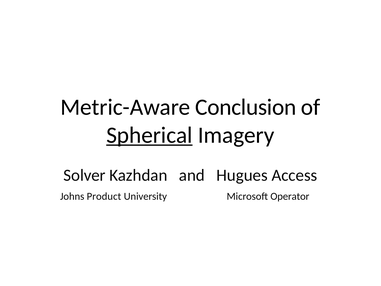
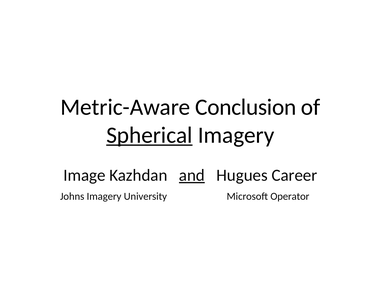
Solver: Solver -> Image
and underline: none -> present
Access: Access -> Career
Johns Product: Product -> Imagery
